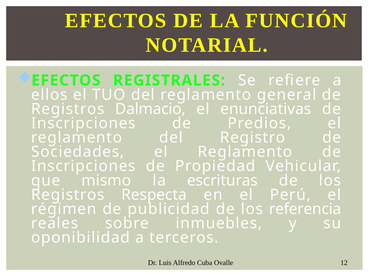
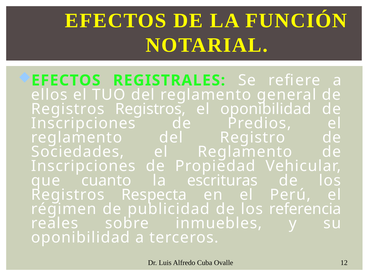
Registros Dalmacio: Dalmacio -> Registros
el enunciativas: enunciativas -> oponibilidad
mismo: mismo -> cuanto
